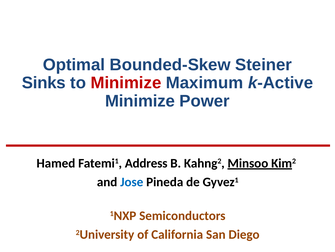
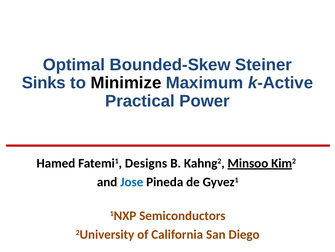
Minimize at (126, 83) colour: red -> black
Minimize at (140, 101): Minimize -> Practical
Address: Address -> Designs
